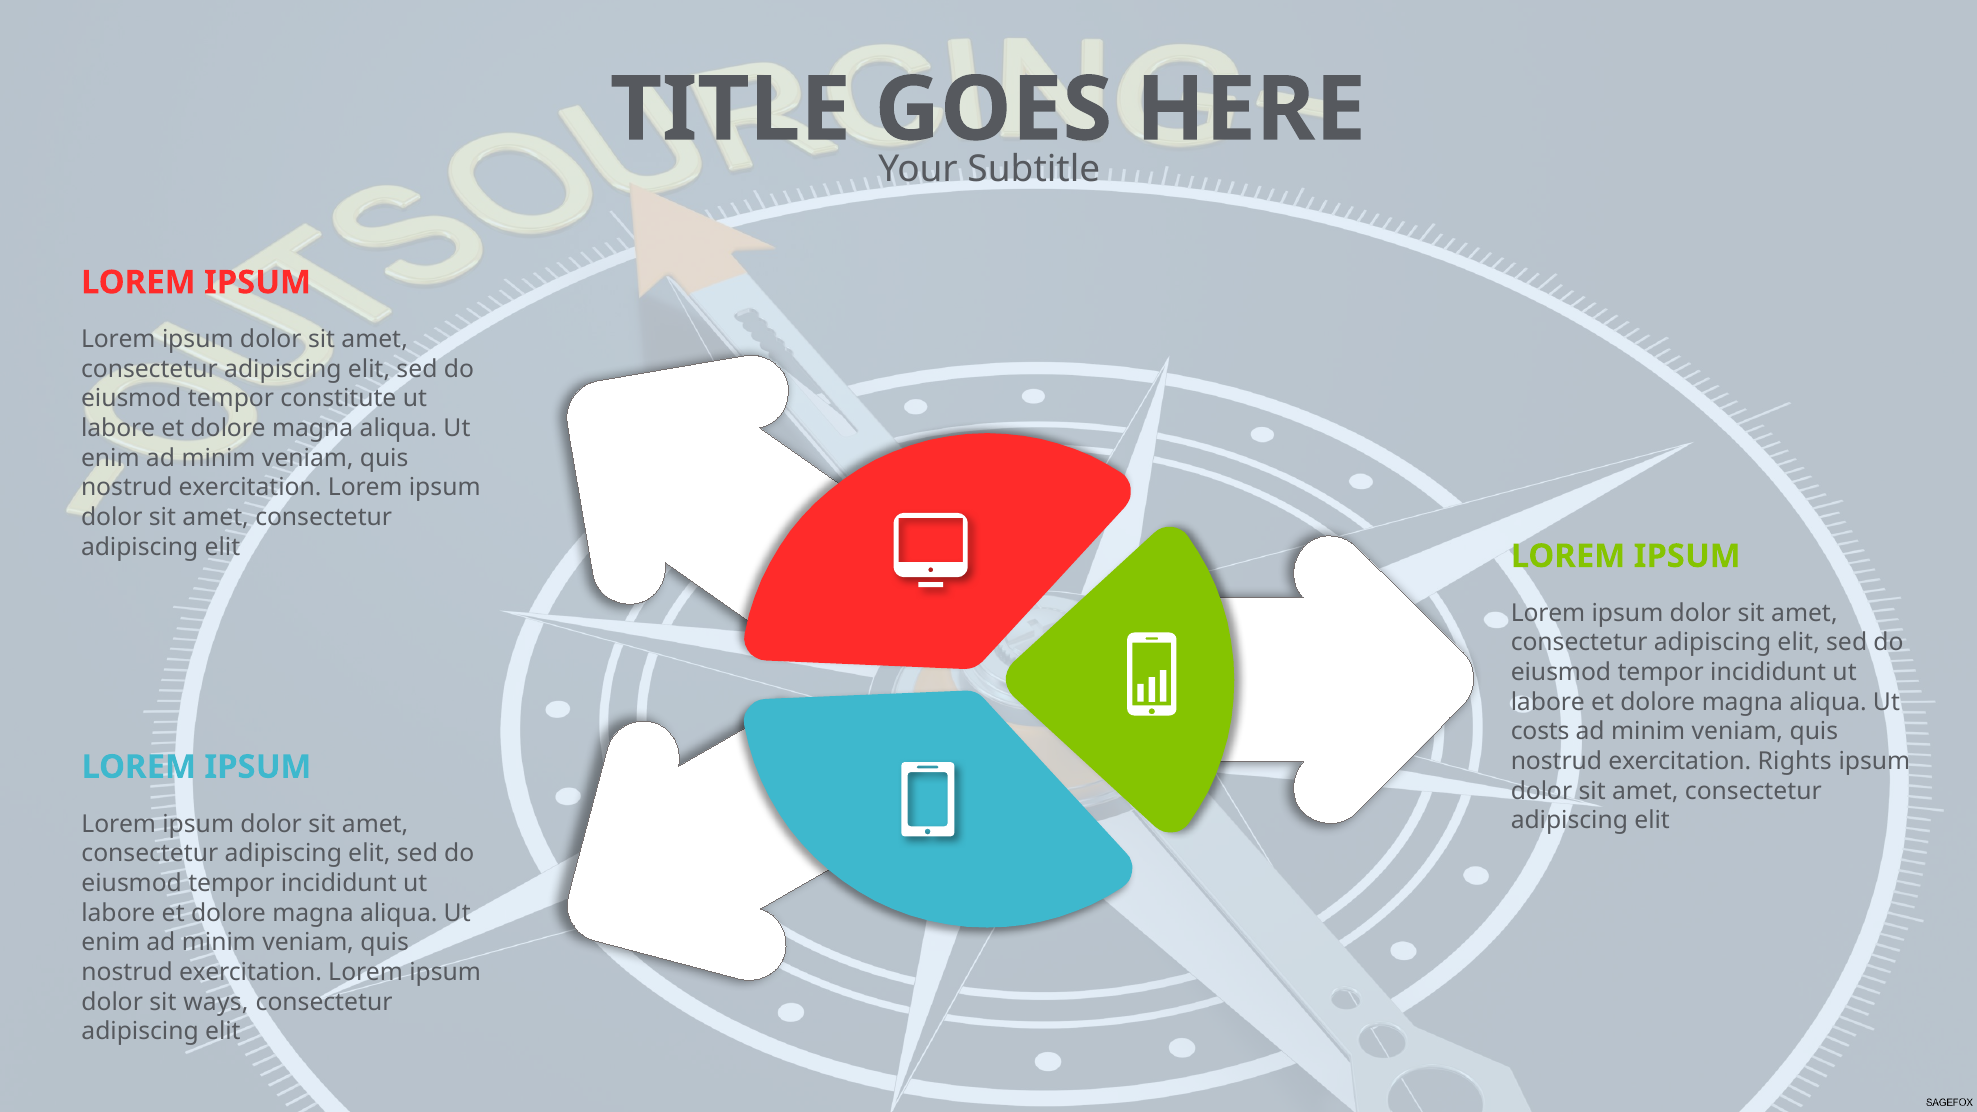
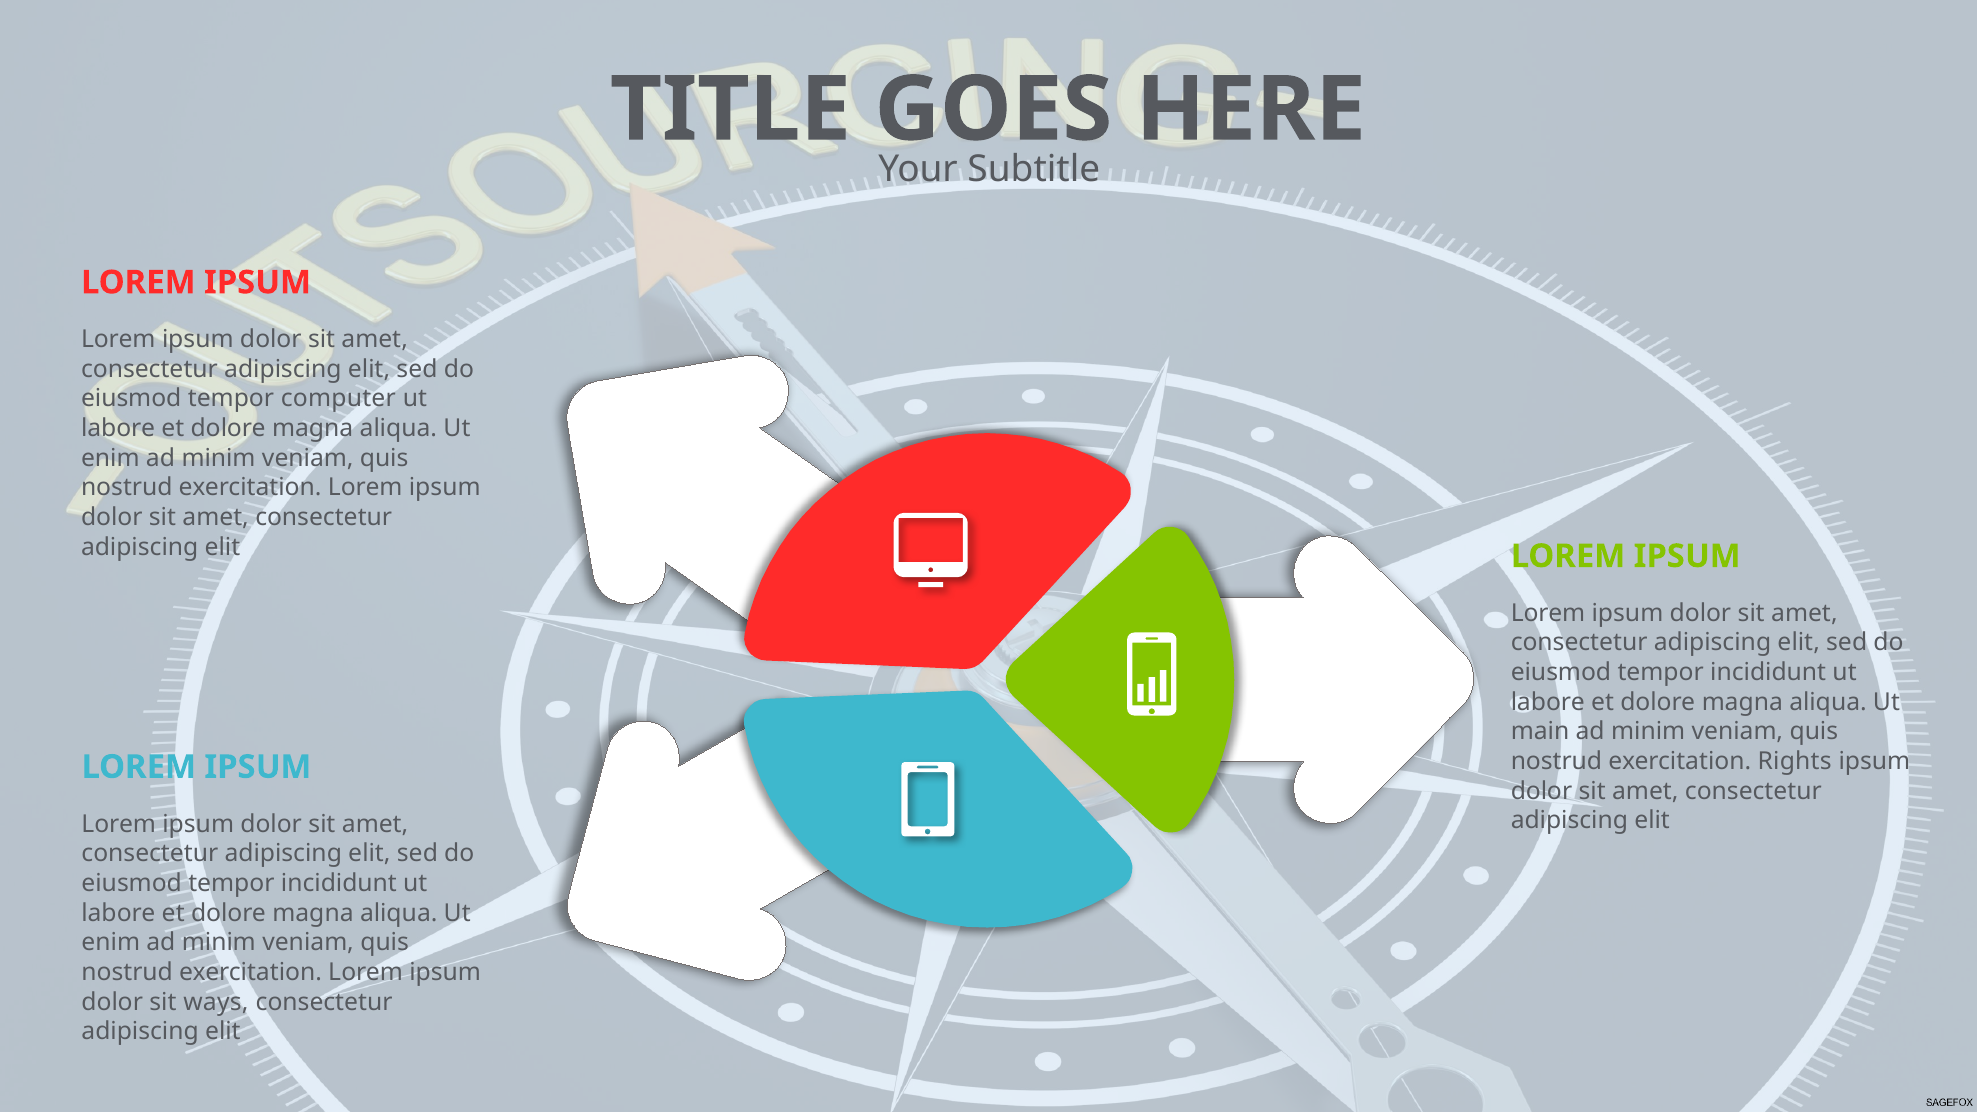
constitute: constitute -> computer
costs: costs -> main
